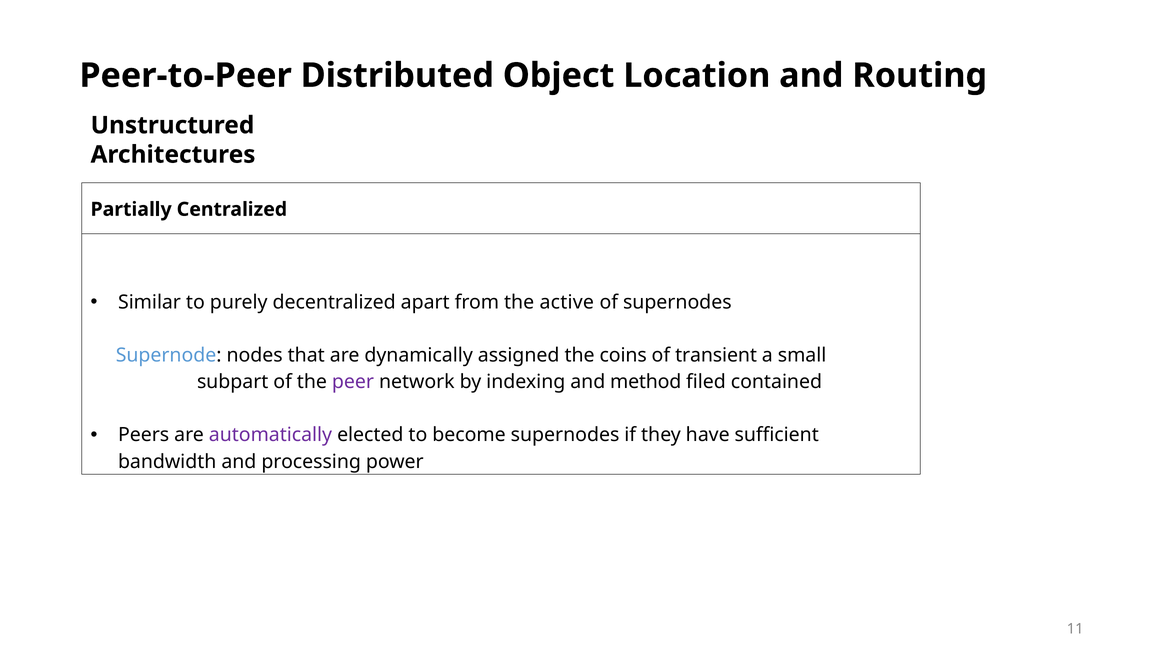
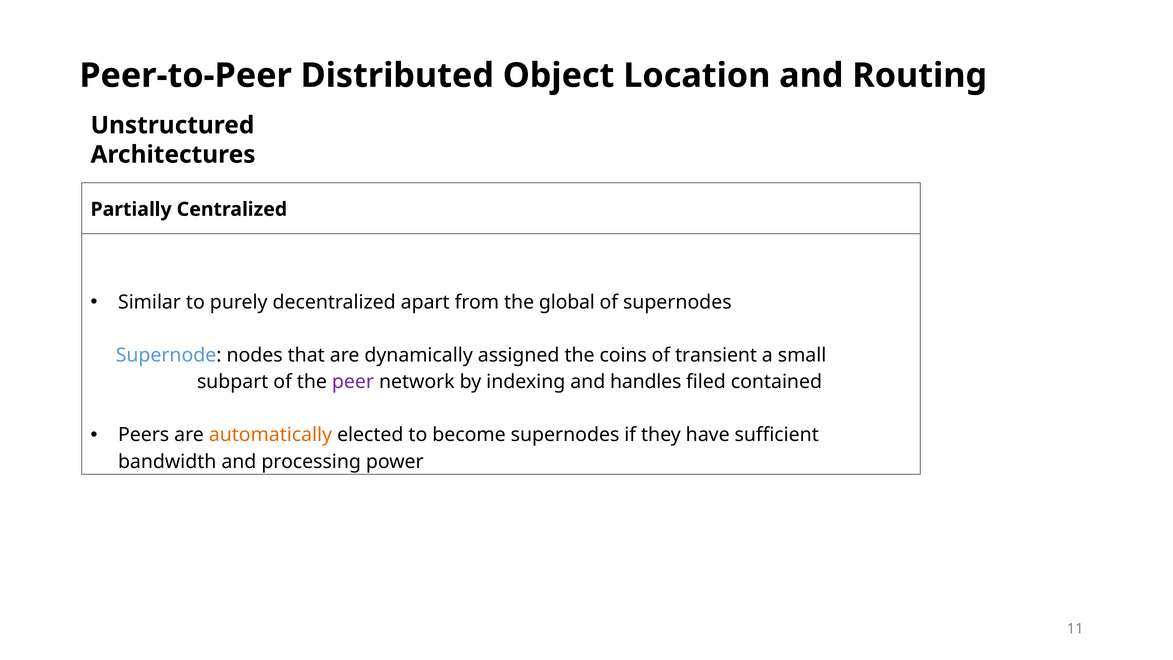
active: active -> global
method: method -> handles
automatically colour: purple -> orange
